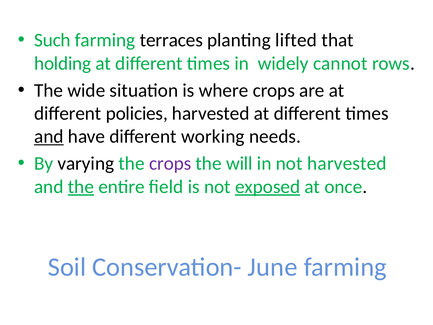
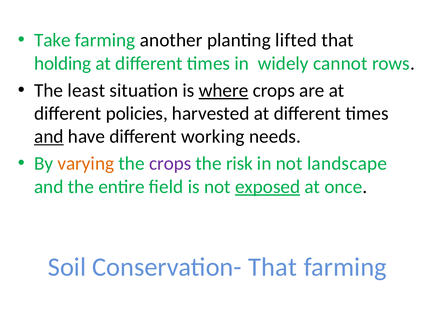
Such: Such -> Take
terraces: terraces -> another
wide: wide -> least
where underline: none -> present
varying colour: black -> orange
will: will -> risk
not harvested: harvested -> landscape
the at (81, 187) underline: present -> none
Conservation- June: June -> That
